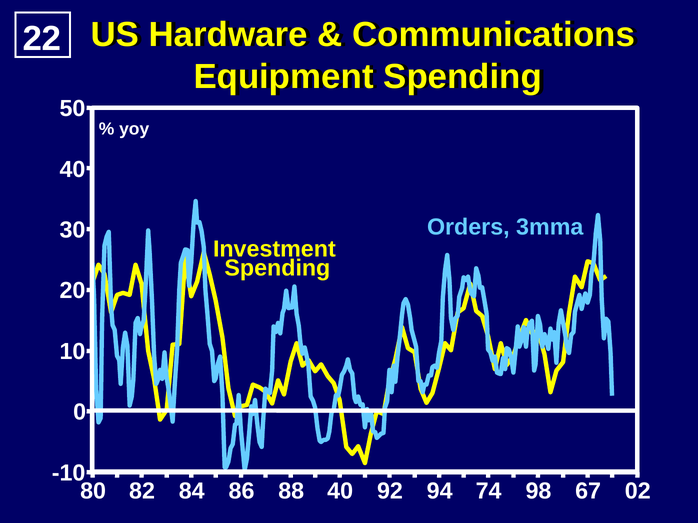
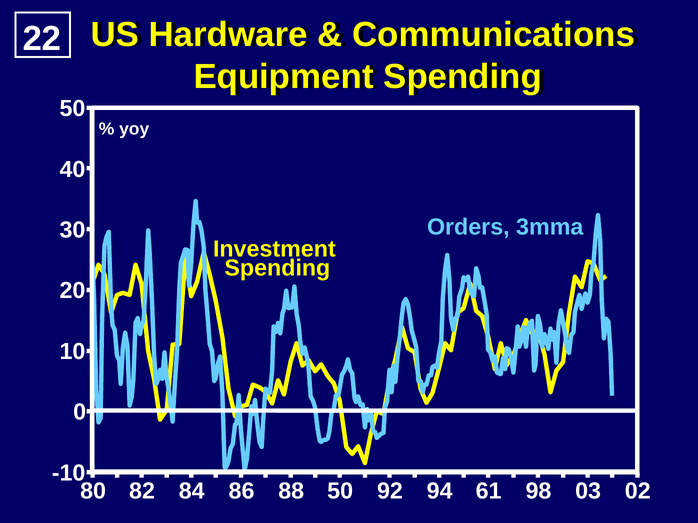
88 40: 40 -> 50
74: 74 -> 61
67: 67 -> 03
